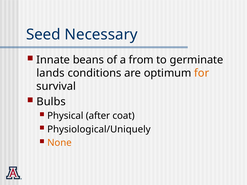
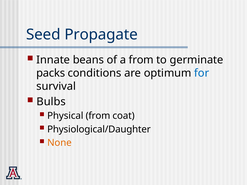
Necessary: Necessary -> Propagate
lands: lands -> packs
for colour: orange -> blue
Physical after: after -> from
Physiological/Uniquely: Physiological/Uniquely -> Physiological/Daughter
